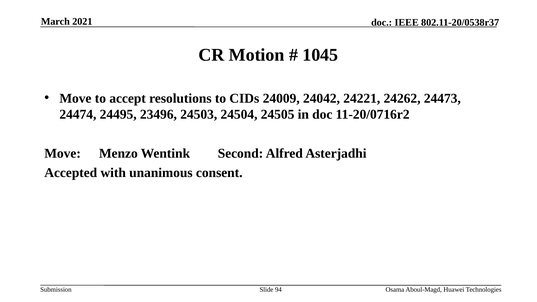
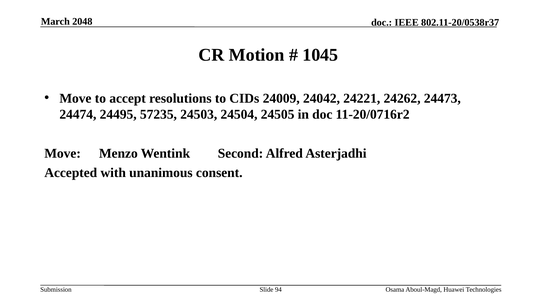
2021: 2021 -> 2048
23496: 23496 -> 57235
